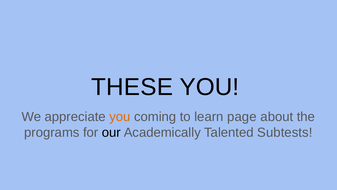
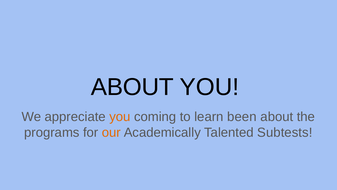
THESE at (132, 87): THESE -> ABOUT
page: page -> been
our colour: black -> orange
